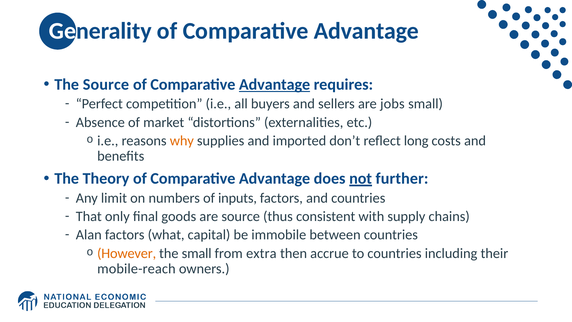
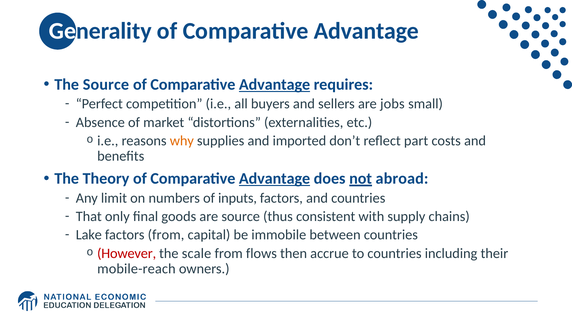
long: long -> part
Advantage at (275, 178) underline: none -> present
further: further -> abroad
Alan: Alan -> Lake
factors what: what -> from
However colour: orange -> red
the small: small -> scale
extra: extra -> flows
